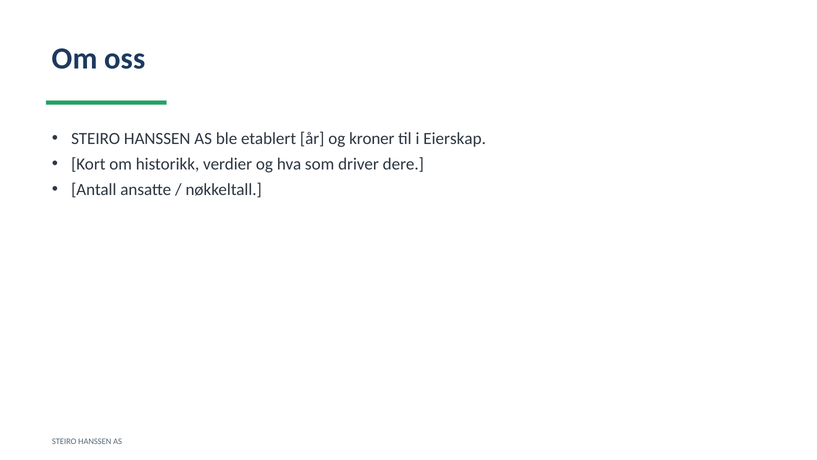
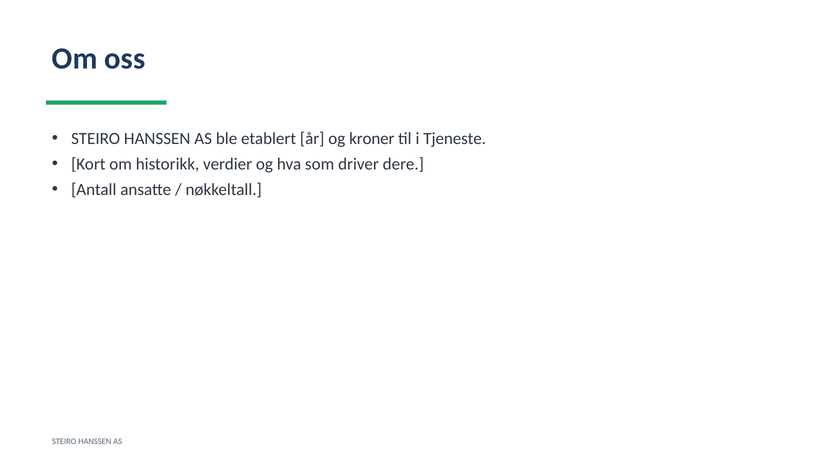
Eierskap: Eierskap -> Tjeneste
